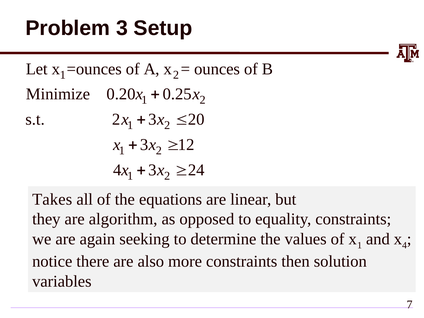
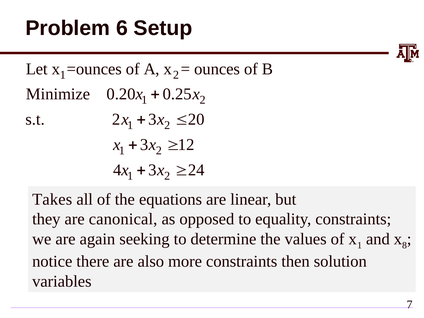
Problem 3: 3 -> 6
algorithm: algorithm -> canonical
4 at (405, 245): 4 -> 8
